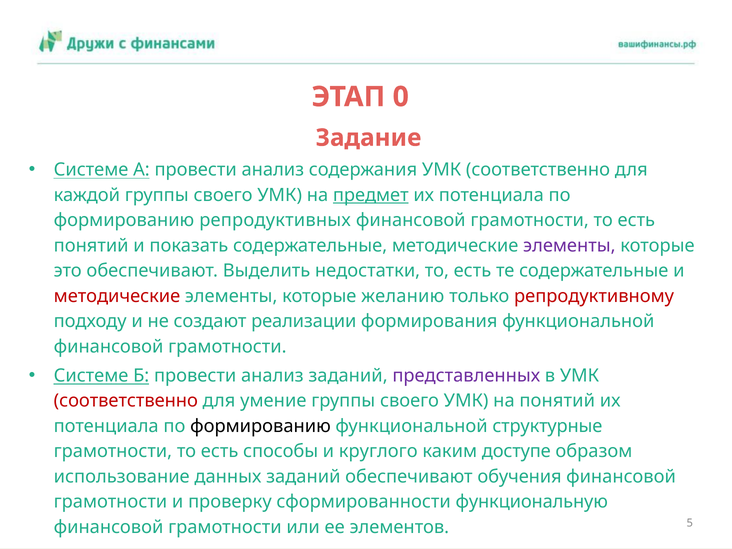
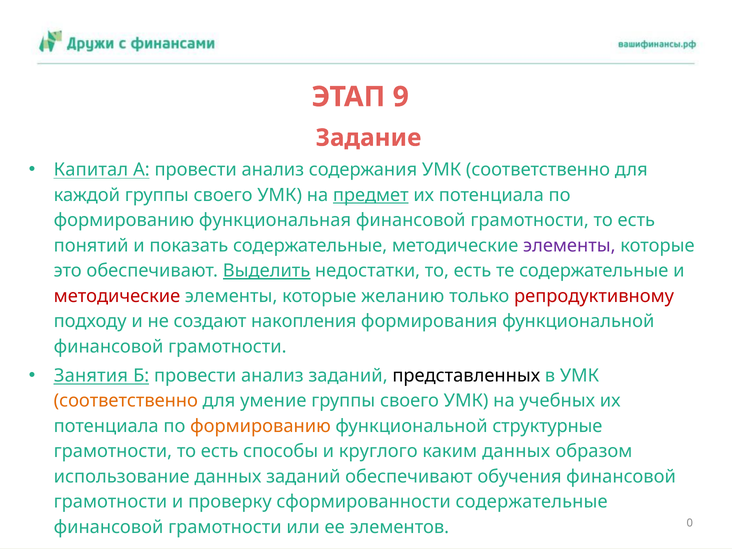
0: 0 -> 9
Системе at (91, 170): Системе -> Капитал
репродуктивных: репродуктивных -> функциональная
Выделить underline: none -> present
реализации: реализации -> накопления
Системе at (91, 376): Системе -> Занятия
представленных colour: purple -> black
соответственно at (126, 401) colour: red -> orange
на понятий: понятий -> учебных
формированию at (261, 426) colour: black -> orange
каким доступе: доступе -> данных
сформированности функциональную: функциональную -> содержательные
5: 5 -> 0
